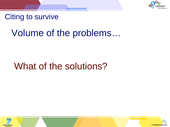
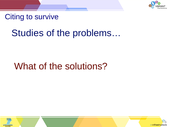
Volume: Volume -> Studies
